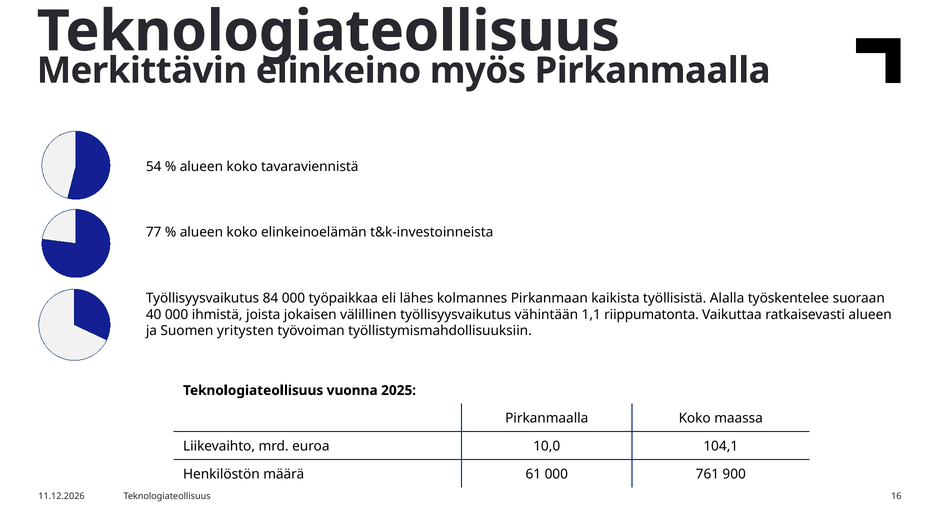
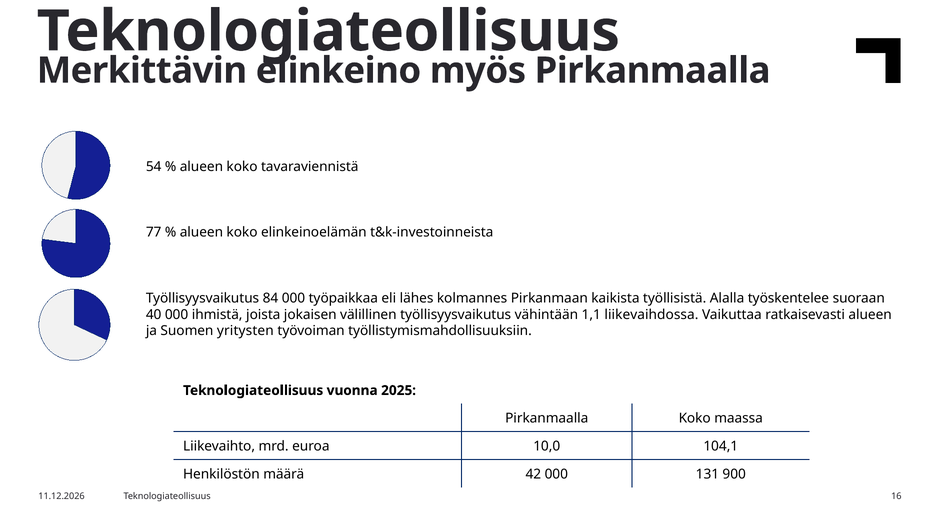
riippumatonta: riippumatonta -> liikevaihdossa
61: 61 -> 42
761: 761 -> 131
